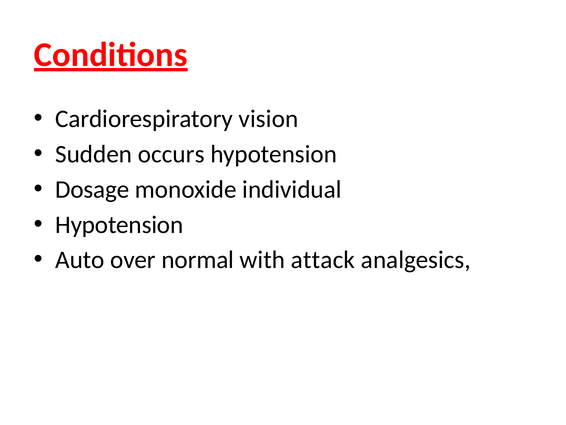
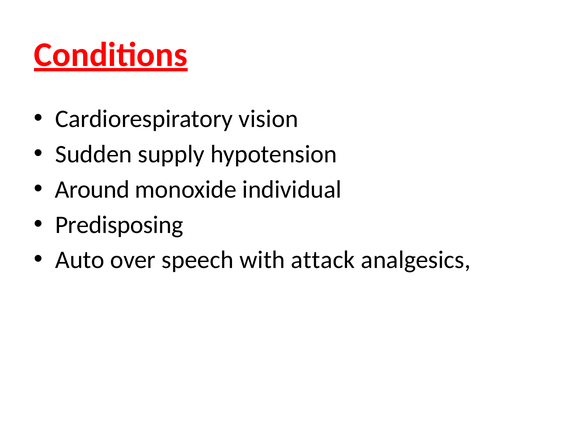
occurs: occurs -> supply
Dosage: Dosage -> Around
Hypotension at (119, 224): Hypotension -> Predisposing
normal: normal -> speech
